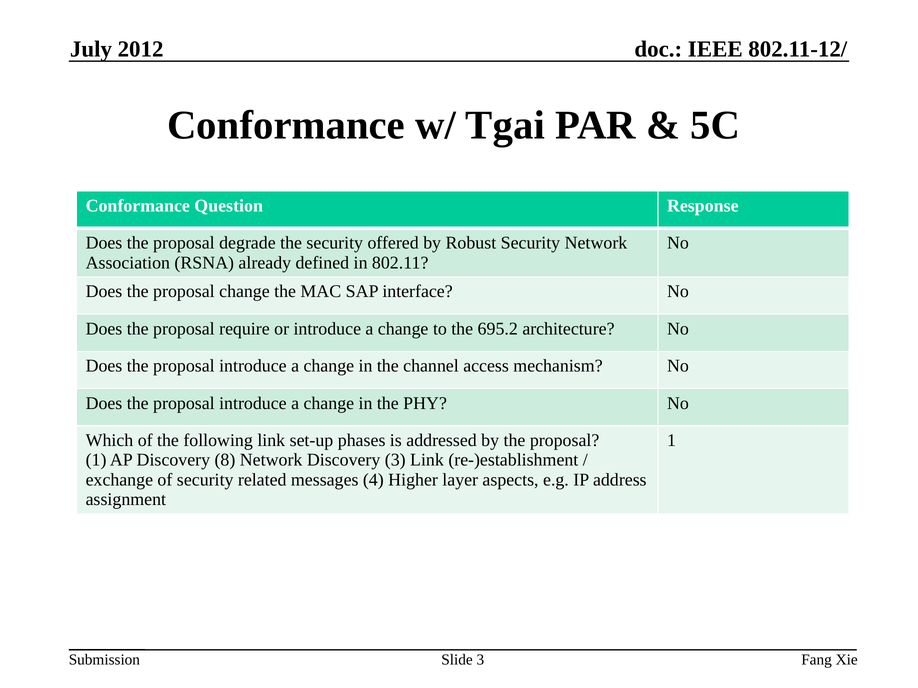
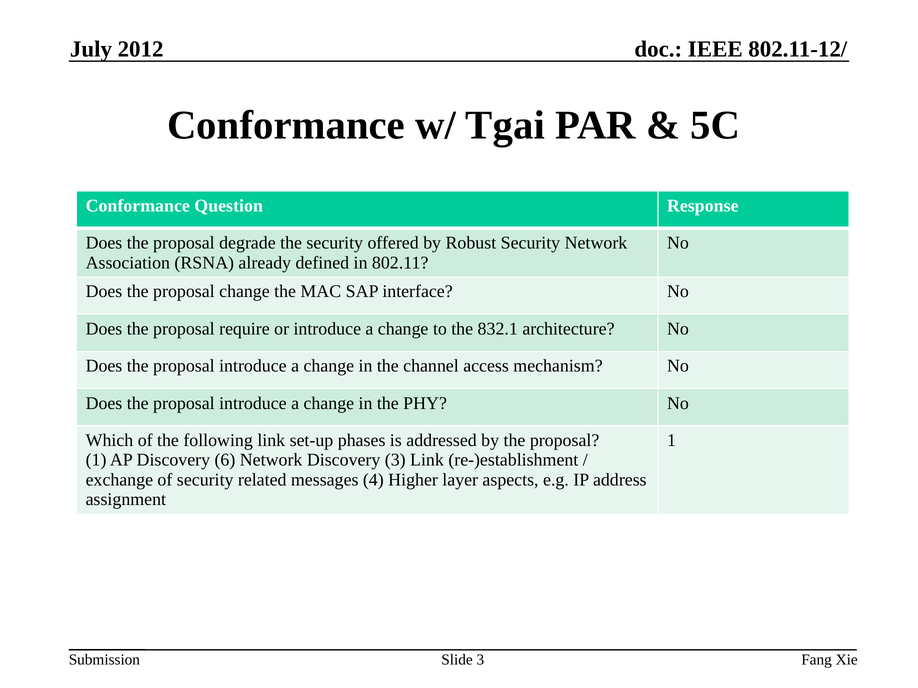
695.2: 695.2 -> 832.1
8: 8 -> 6
